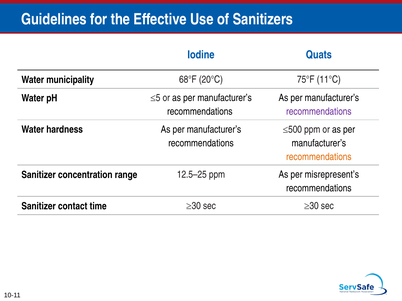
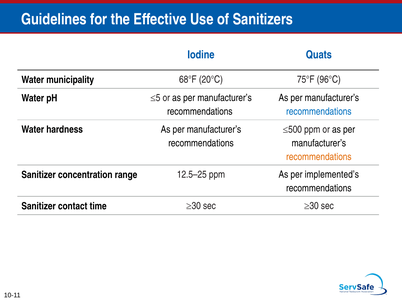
11°C: 11°C -> 96°C
recommendations at (319, 112) colour: purple -> blue
misrepresent’s: misrepresent’s -> implemented’s
